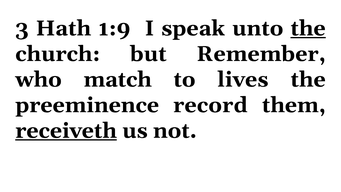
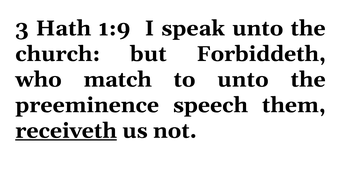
the at (308, 28) underline: present -> none
Remember: Remember -> Forbiddeth
to lives: lives -> unto
record: record -> speech
